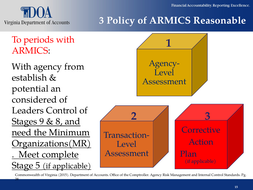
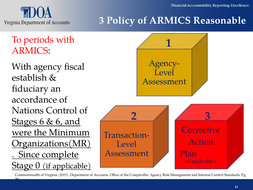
from: from -> fiscal
potential: potential -> fiduciary
considered: considered -> accordance
Leaders: Leaders -> Nations
Stages 9: 9 -> 6
8 at (59, 121): 8 -> 6
need: need -> were
Meet: Meet -> Since
5: 5 -> 0
